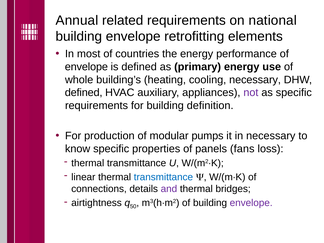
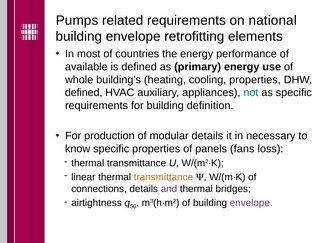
Annual: Annual -> Pumps
envelope at (86, 67): envelope -> available
cooling necessary: necessary -> properties
not colour: purple -> blue
modular pumps: pumps -> details
transmittance at (163, 177) colour: blue -> orange
